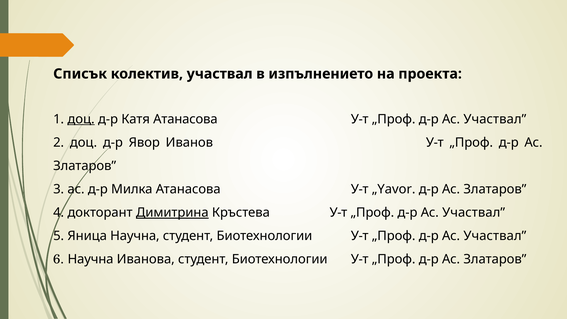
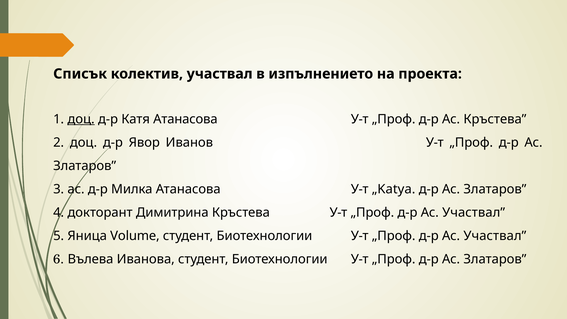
Участвал at (495, 119): Участвал -> Кръстева
„Yavor: „Yavor -> „Katya
Димитрина underline: present -> none
Яница Научна: Научна -> Volume
6 Научна: Научна -> Вълева
